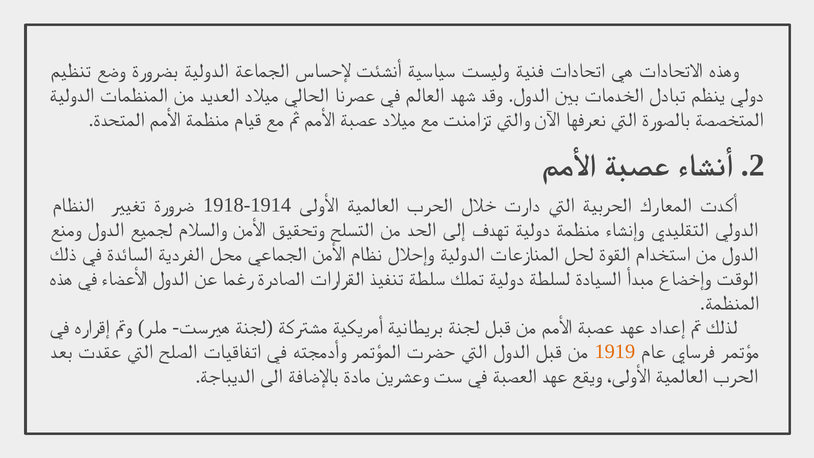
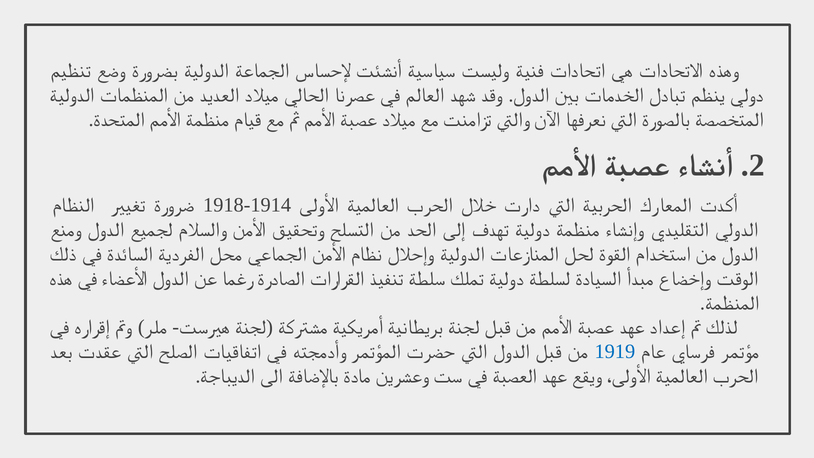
1919 colour: orange -> blue
